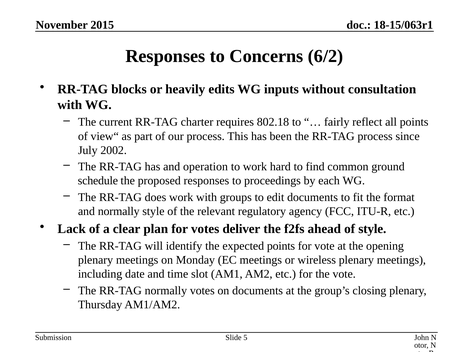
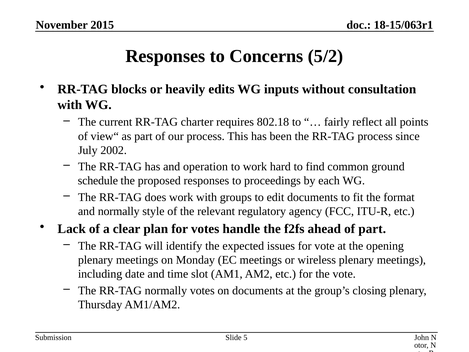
6/2: 6/2 -> 5/2
deliver: deliver -> handle
of style: style -> part
expected points: points -> issues
